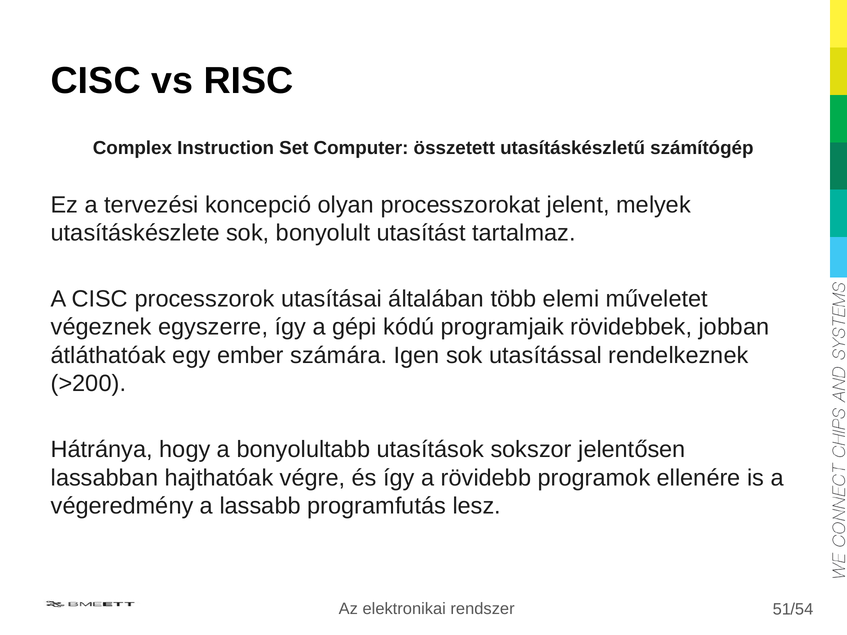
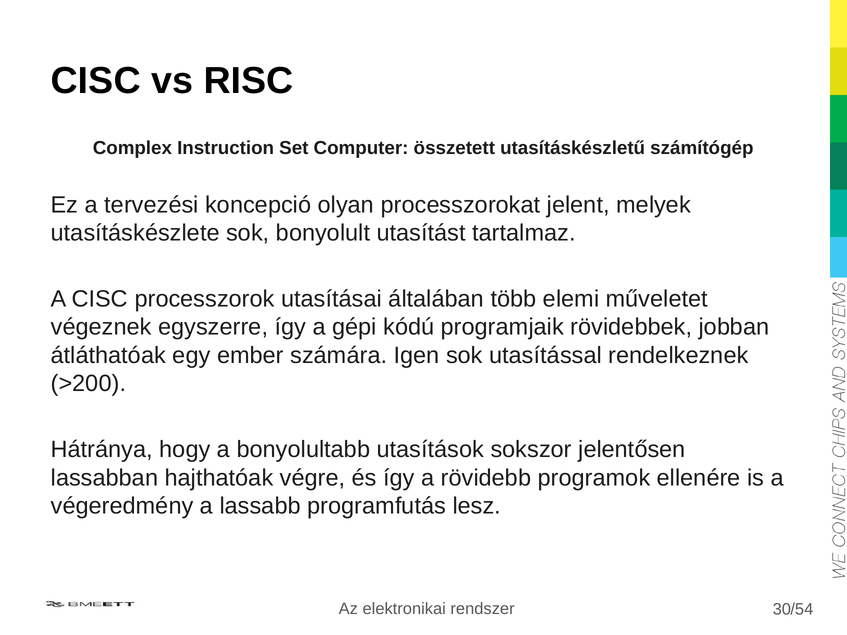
51: 51 -> 30
